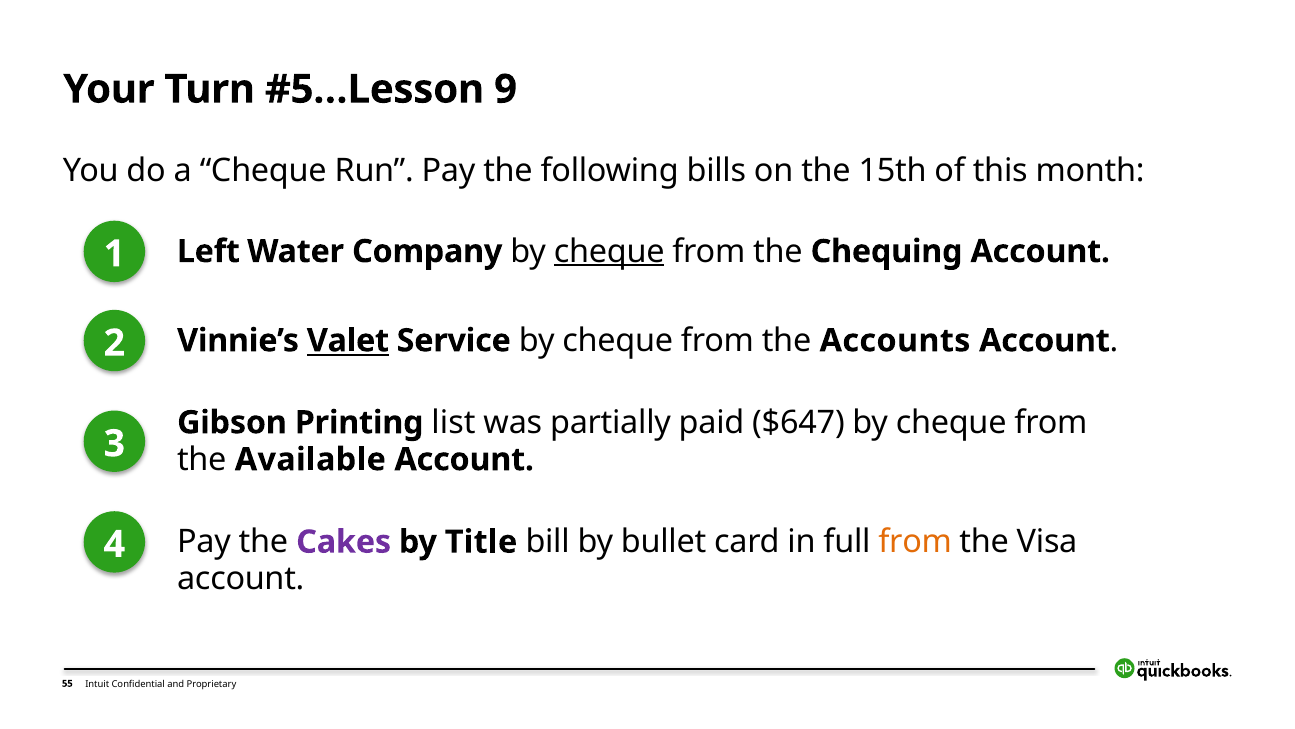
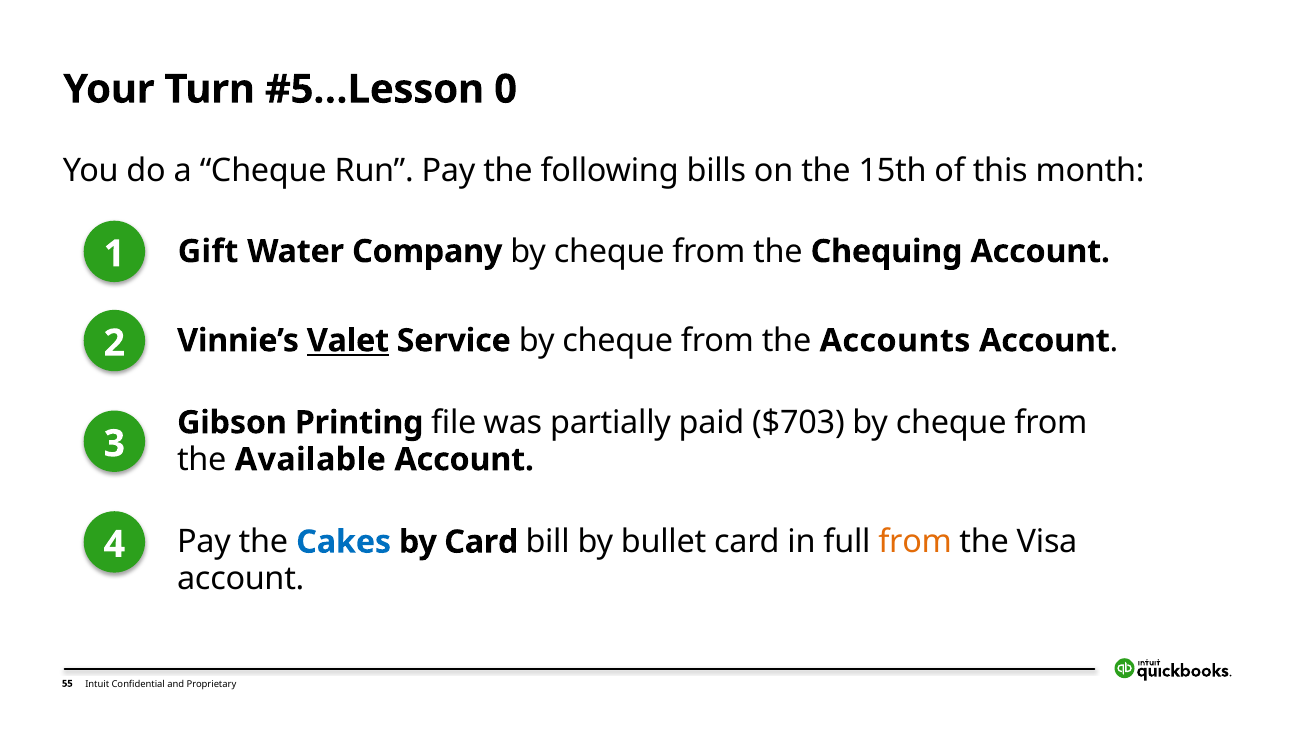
9: 9 -> 0
Left: Left -> Gift
cheque at (609, 251) underline: present -> none
list: list -> file
$647: $647 -> $703
Cakes colour: purple -> blue
by Title: Title -> Card
